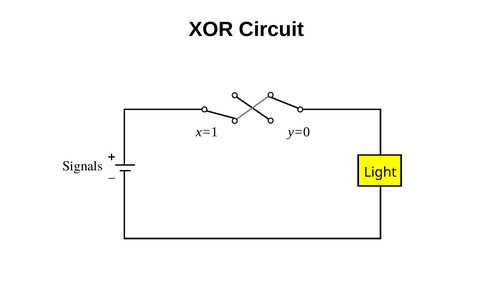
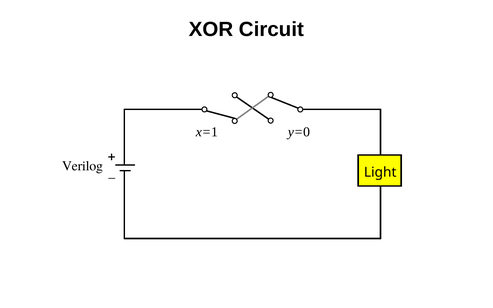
Signals: Signals -> Verilog
